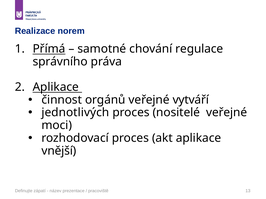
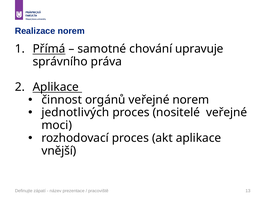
regulace: regulace -> upravuje
veřejné vytváří: vytváří -> norem
